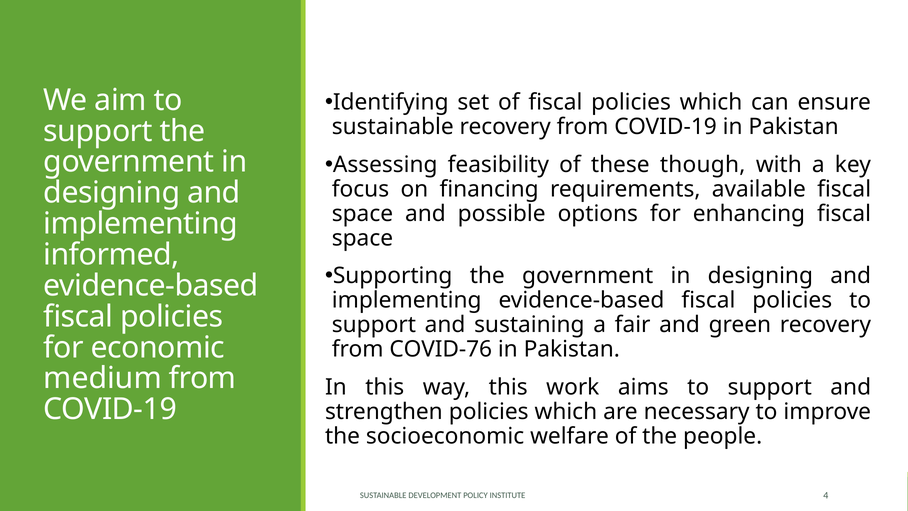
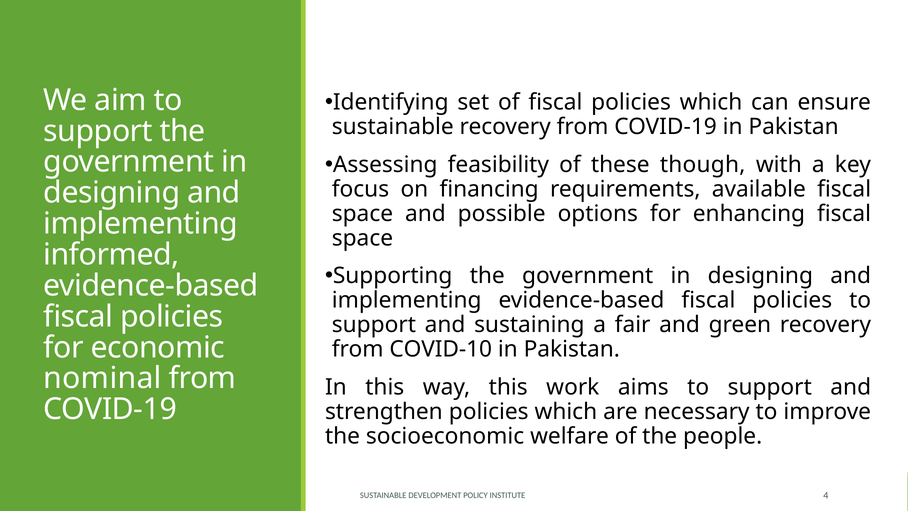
COVID-76: COVID-76 -> COVID-10
medium: medium -> nominal
